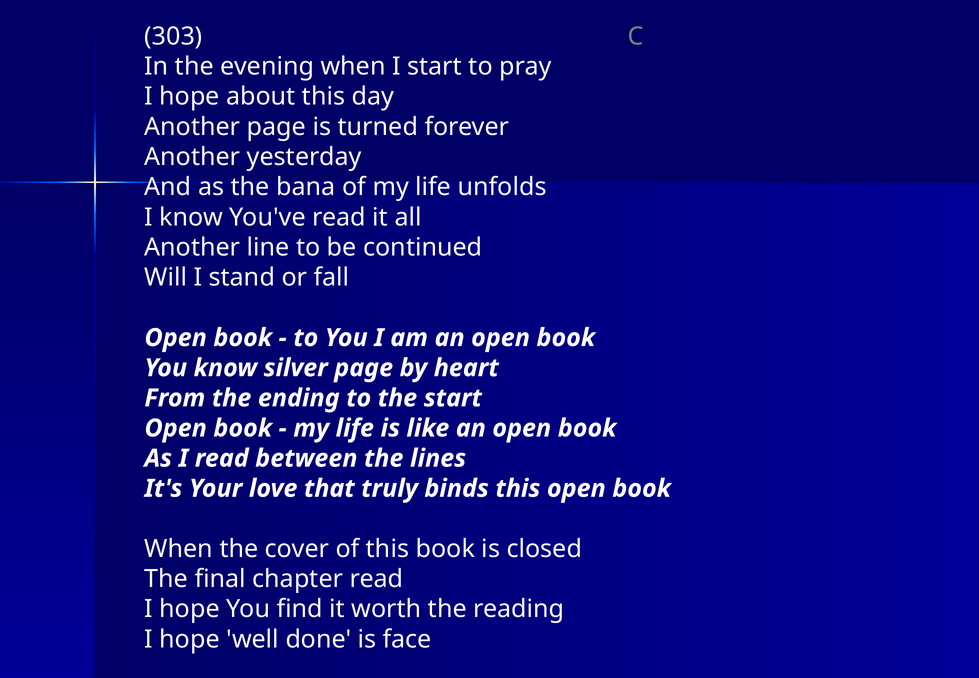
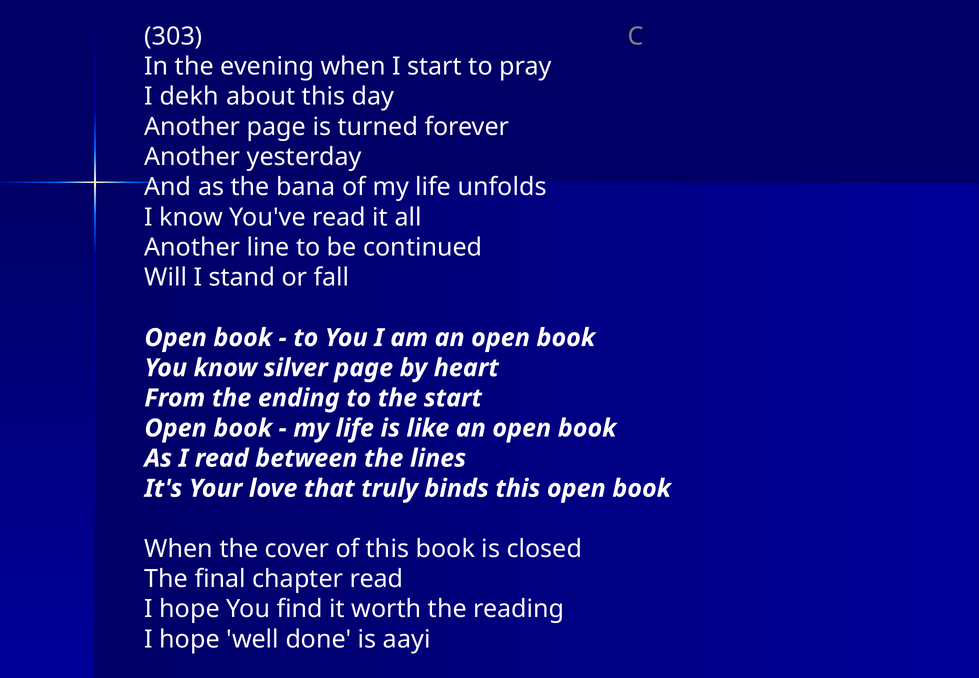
hope at (189, 97): hope -> dekh
face: face -> aayi
